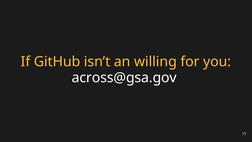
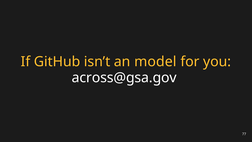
willing: willing -> model
